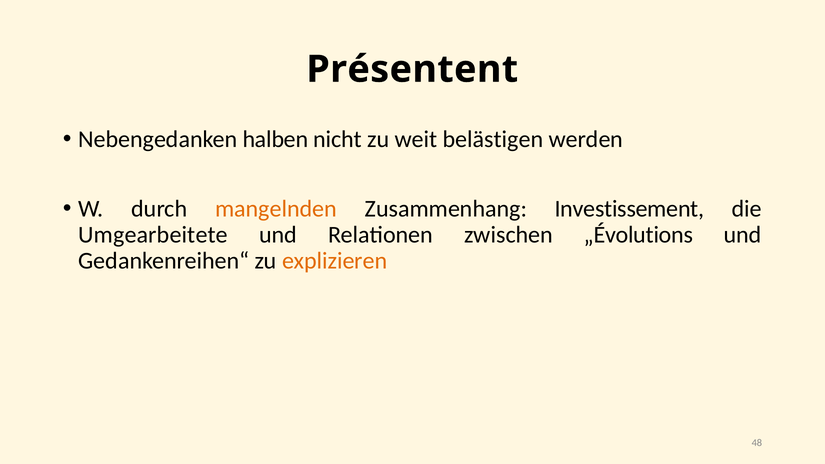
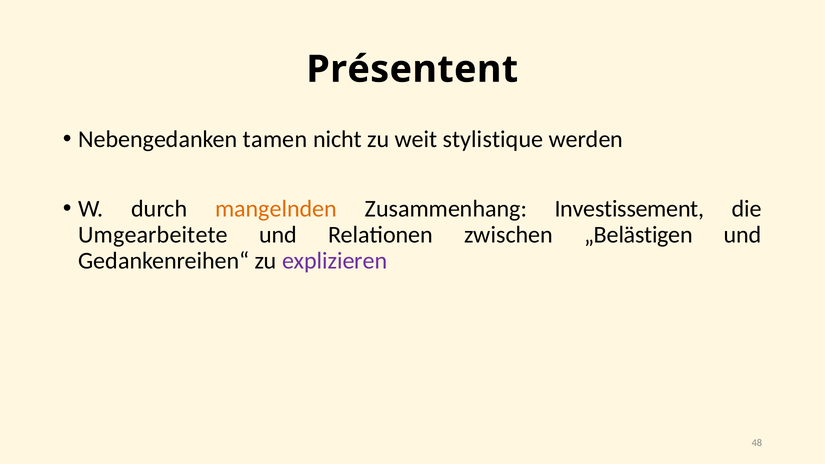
halben: halben -> tamen
belästigen: belästigen -> stylistique
„Évolutions: „Évolutions -> „Belästigen
explizieren colour: orange -> purple
